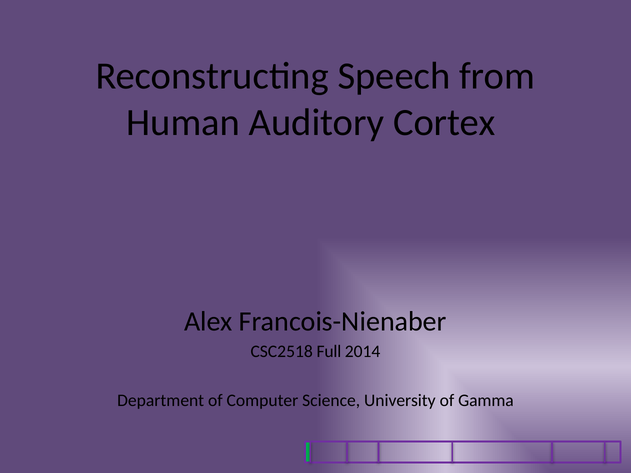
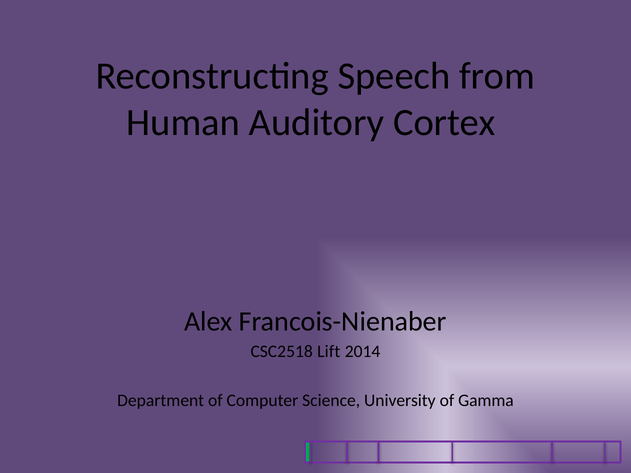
Full: Full -> Lift
